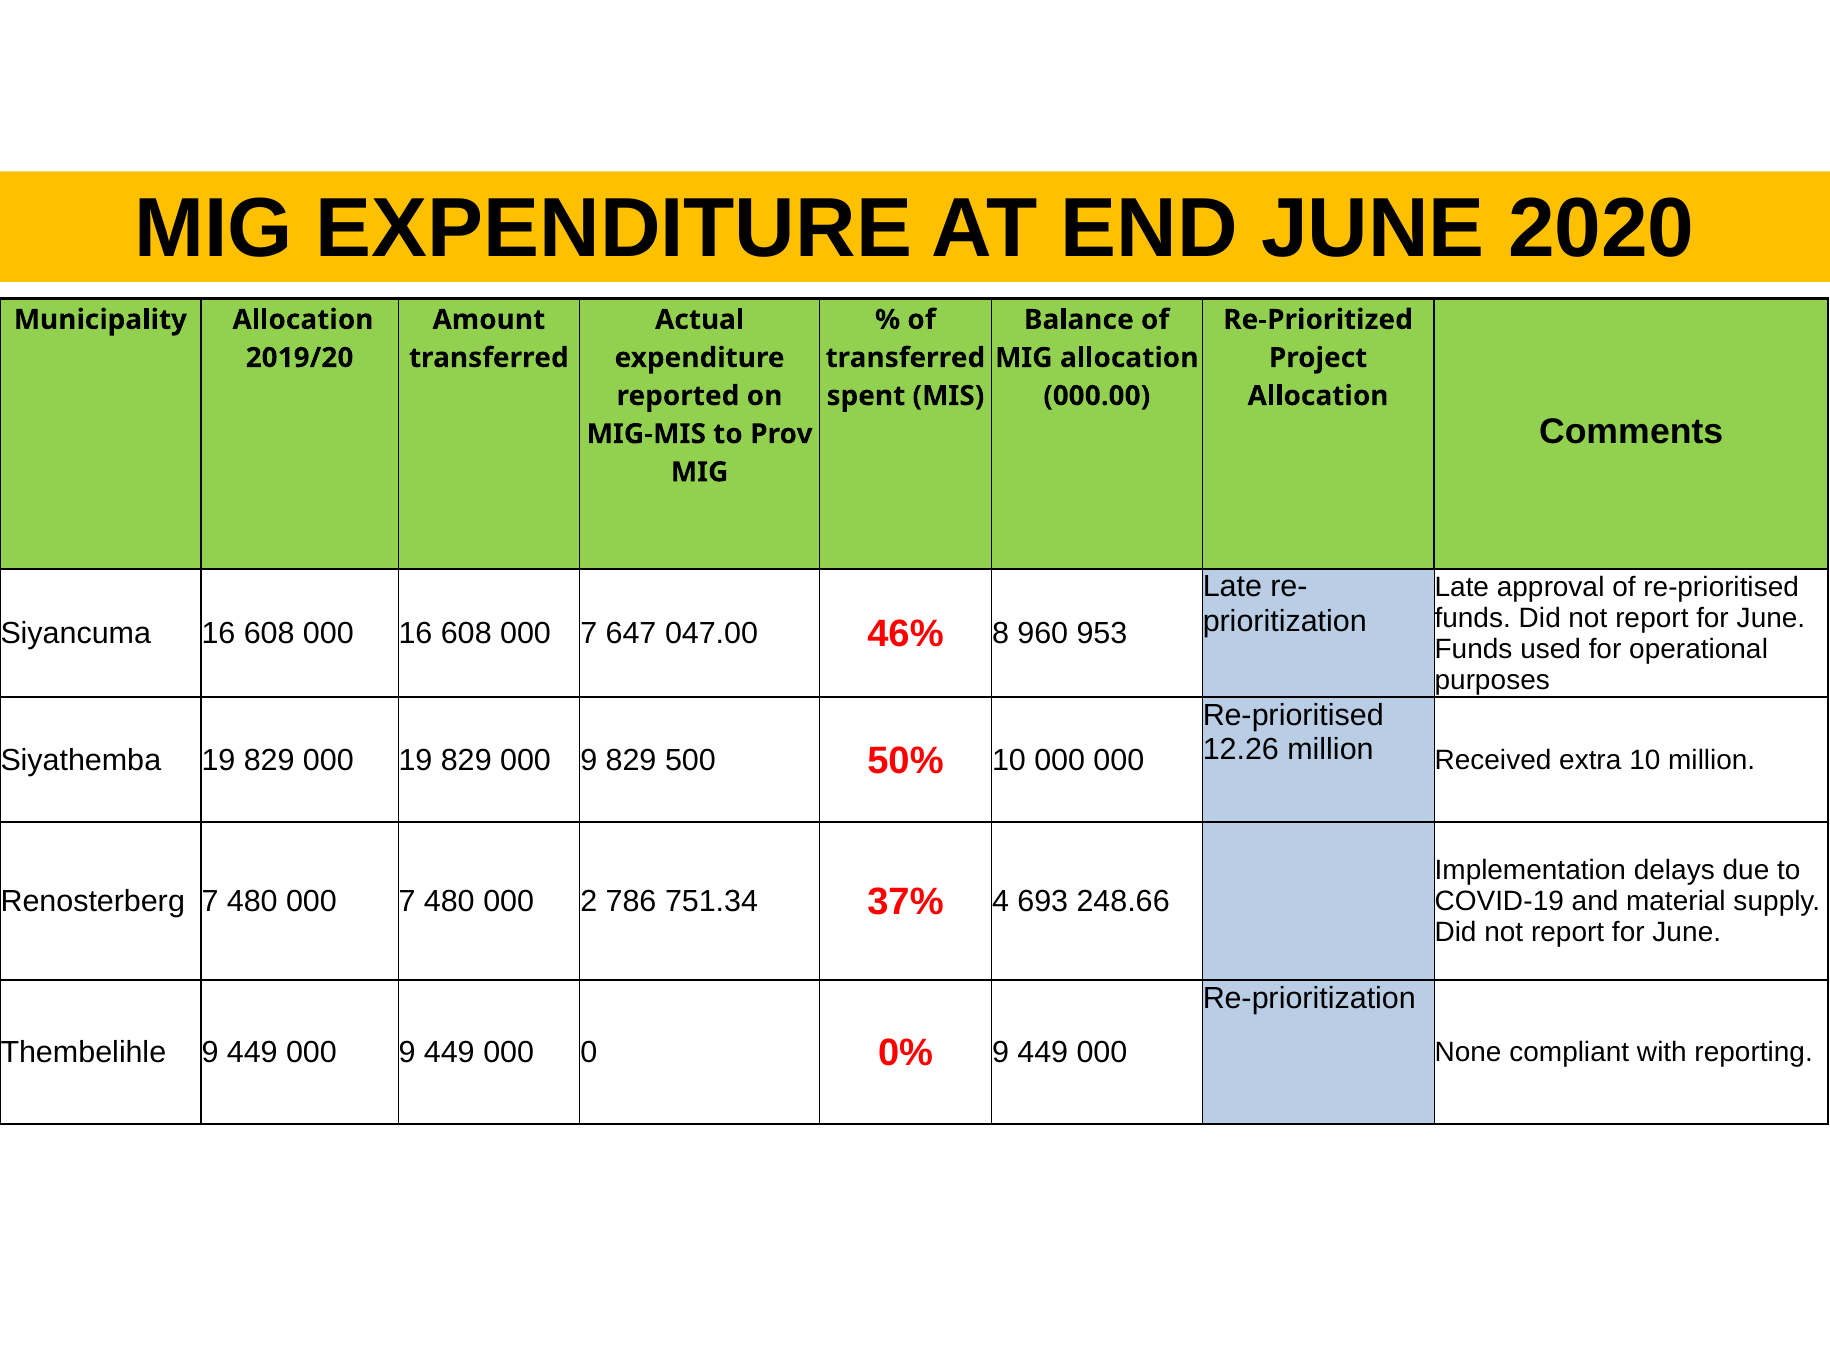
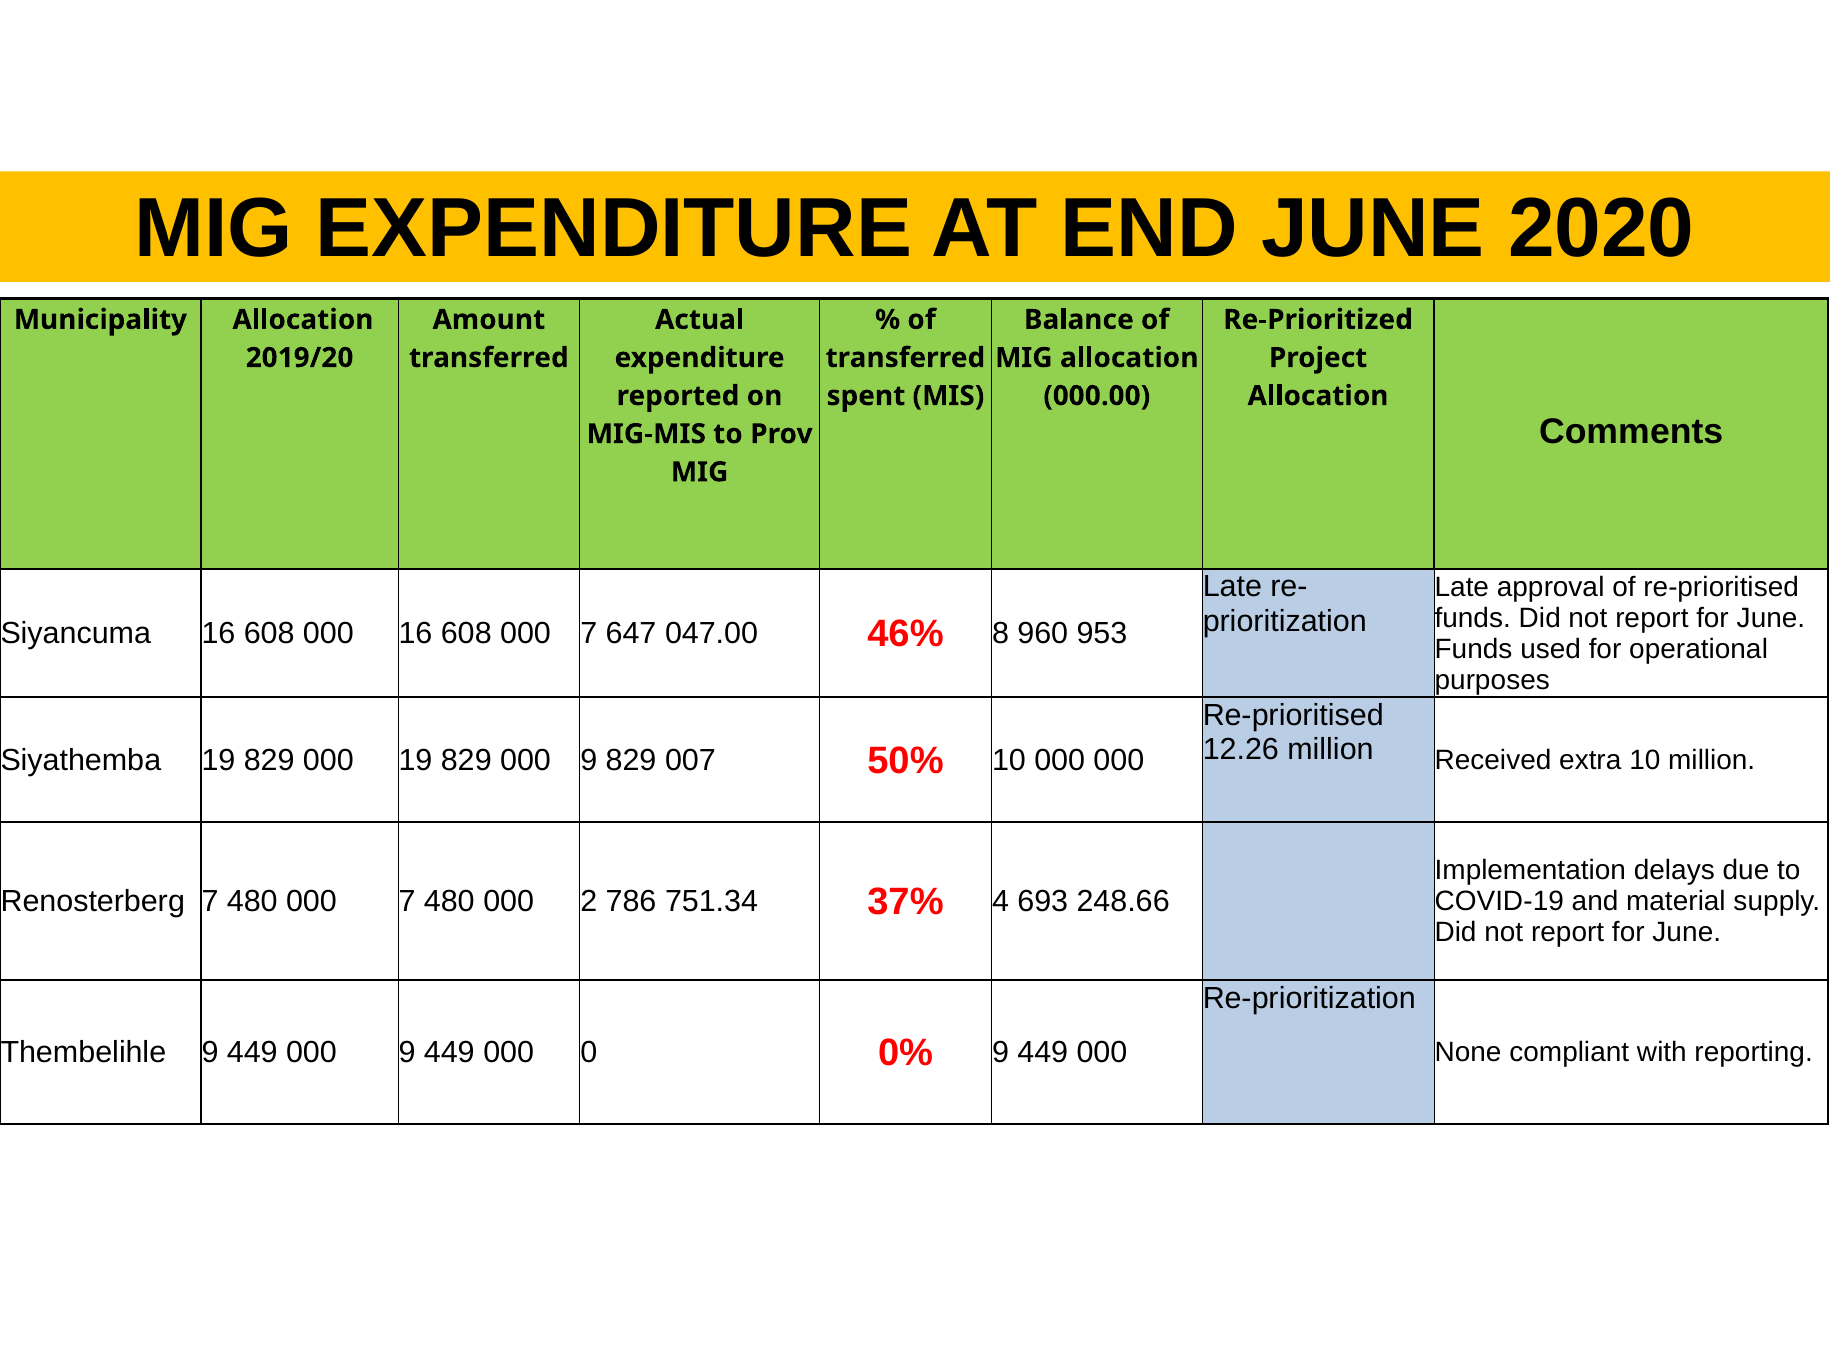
500: 500 -> 007
